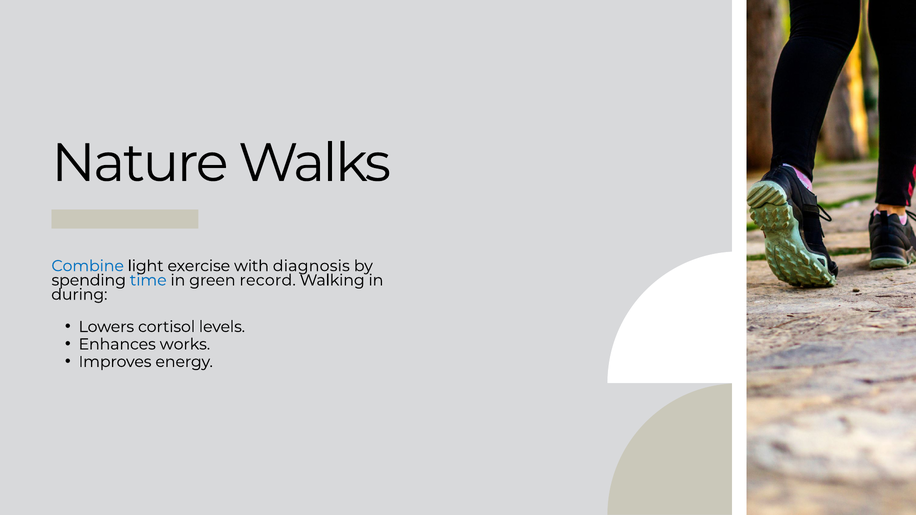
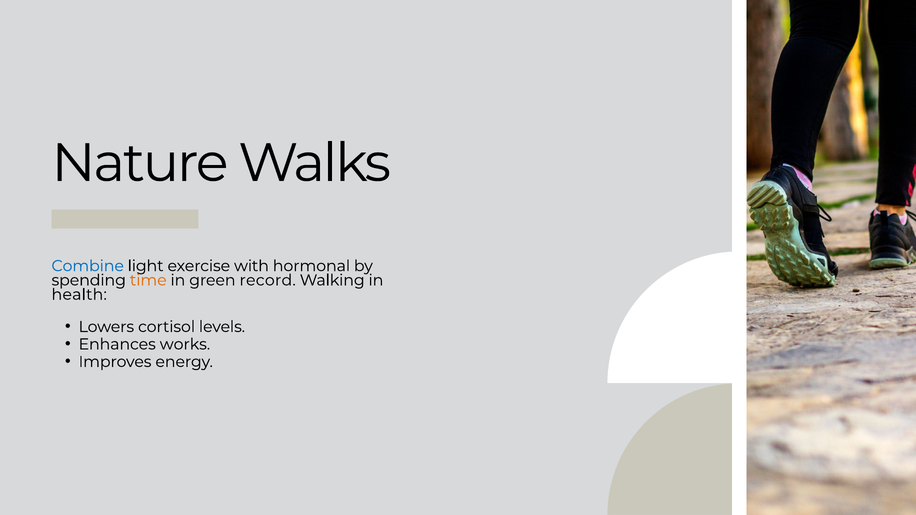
diagnosis: diagnosis -> hormonal
time colour: blue -> orange
during: during -> health
